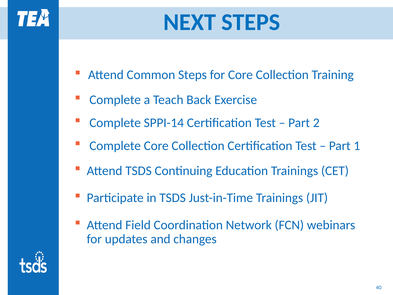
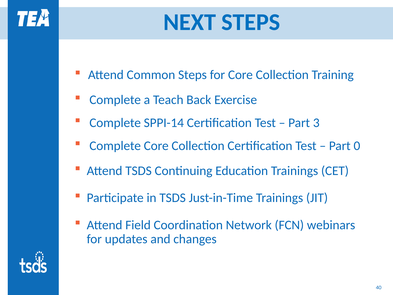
2: 2 -> 3
1: 1 -> 0
